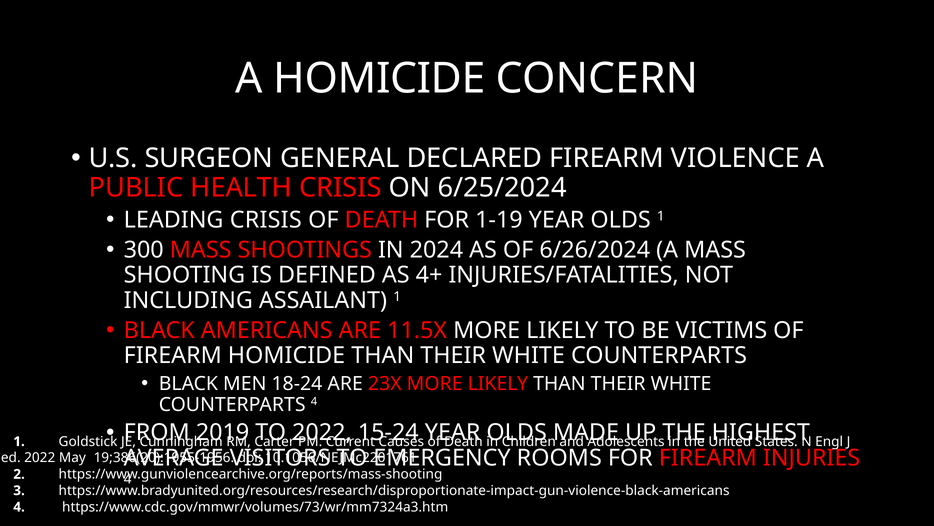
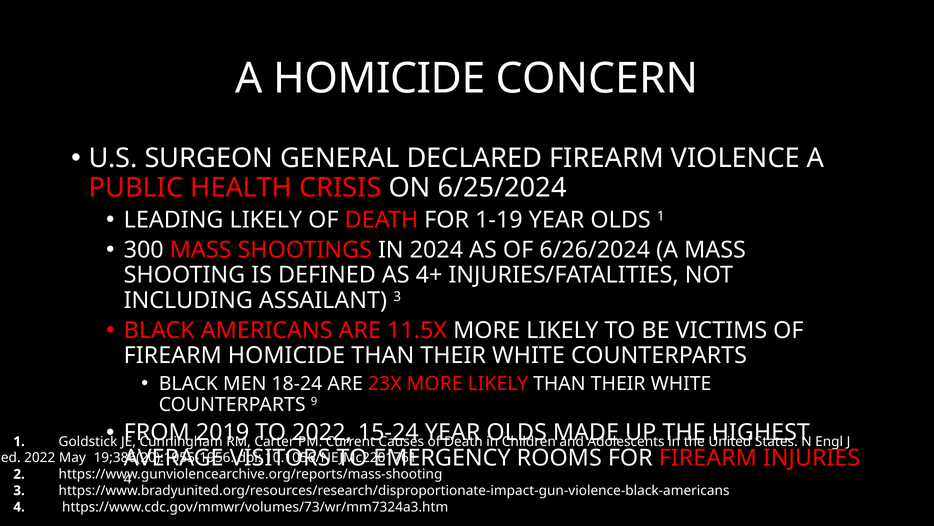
LEADING CRISIS: CRISIS -> LIKELY
ASSAILANT 1: 1 -> 3
COUNTERPARTS 4: 4 -> 9
